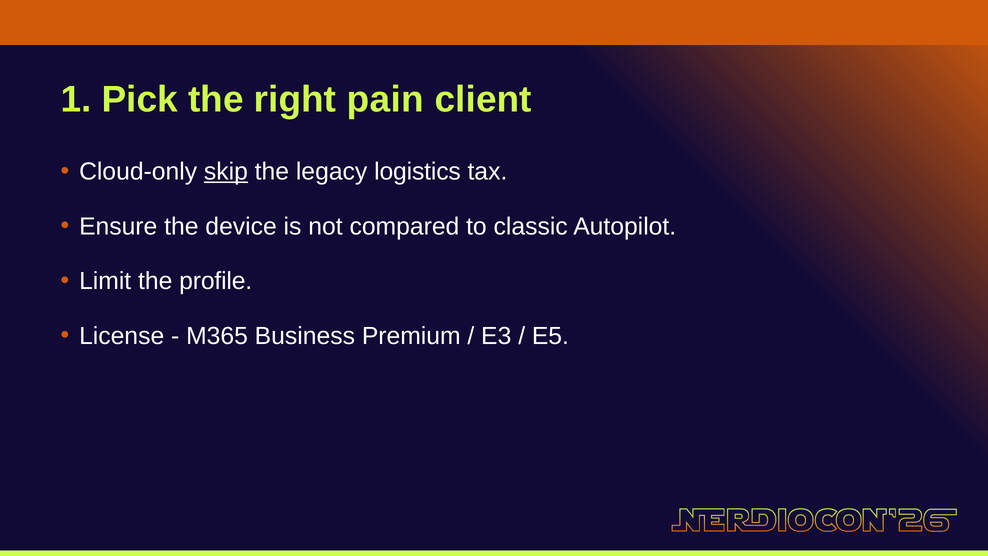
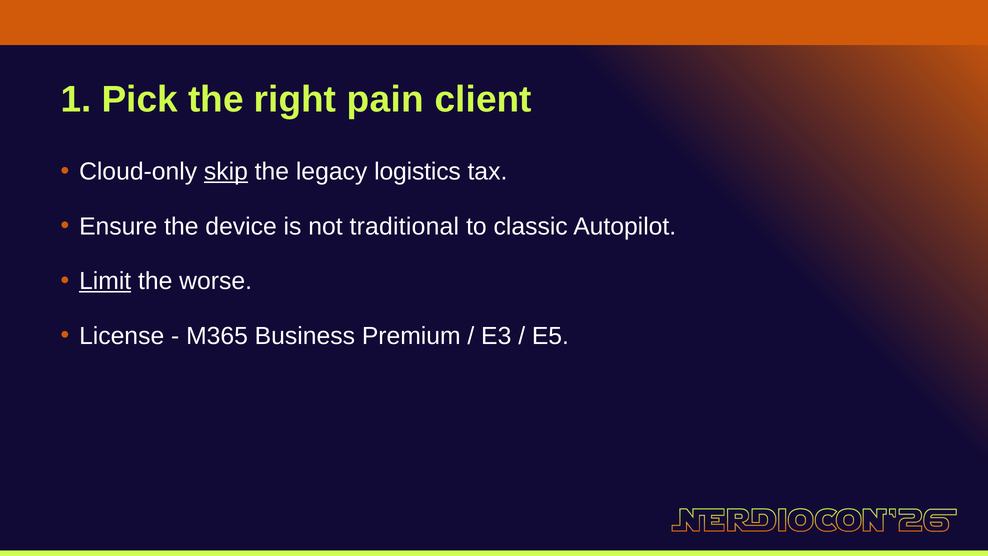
compared: compared -> traditional
Limit underline: none -> present
profile: profile -> worse
